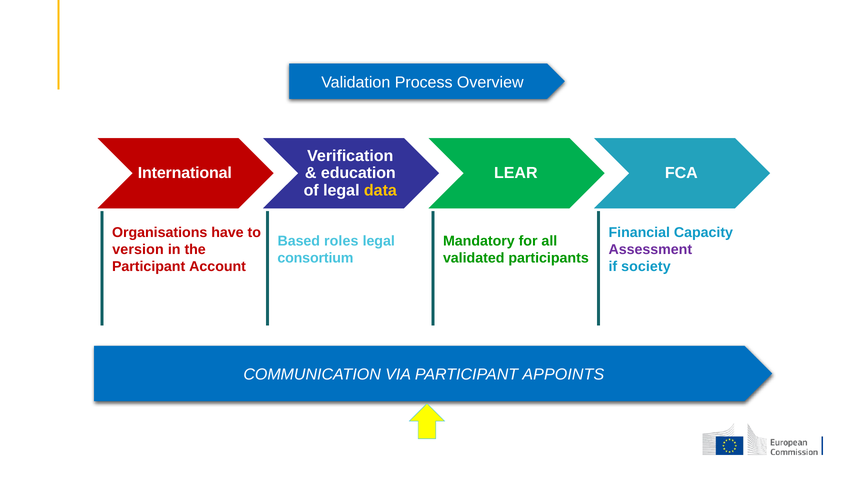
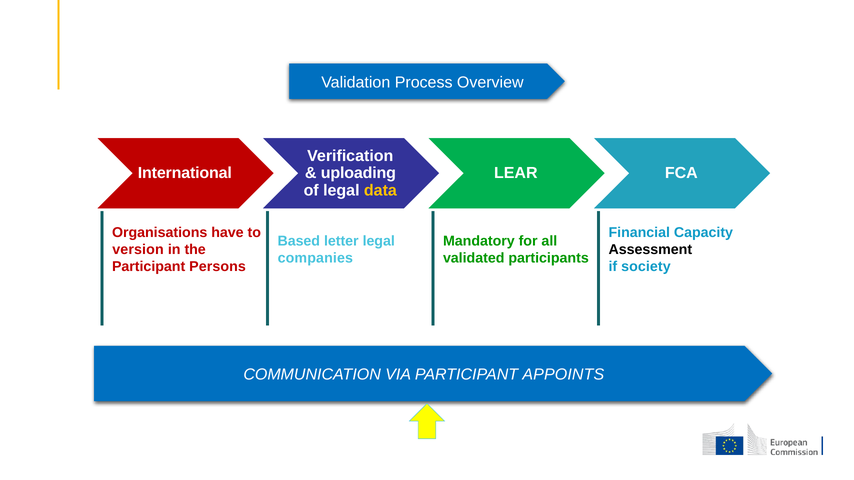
education: education -> uploading
roles: roles -> letter
Assessment colour: purple -> black
consortium: consortium -> companies
Account: Account -> Persons
